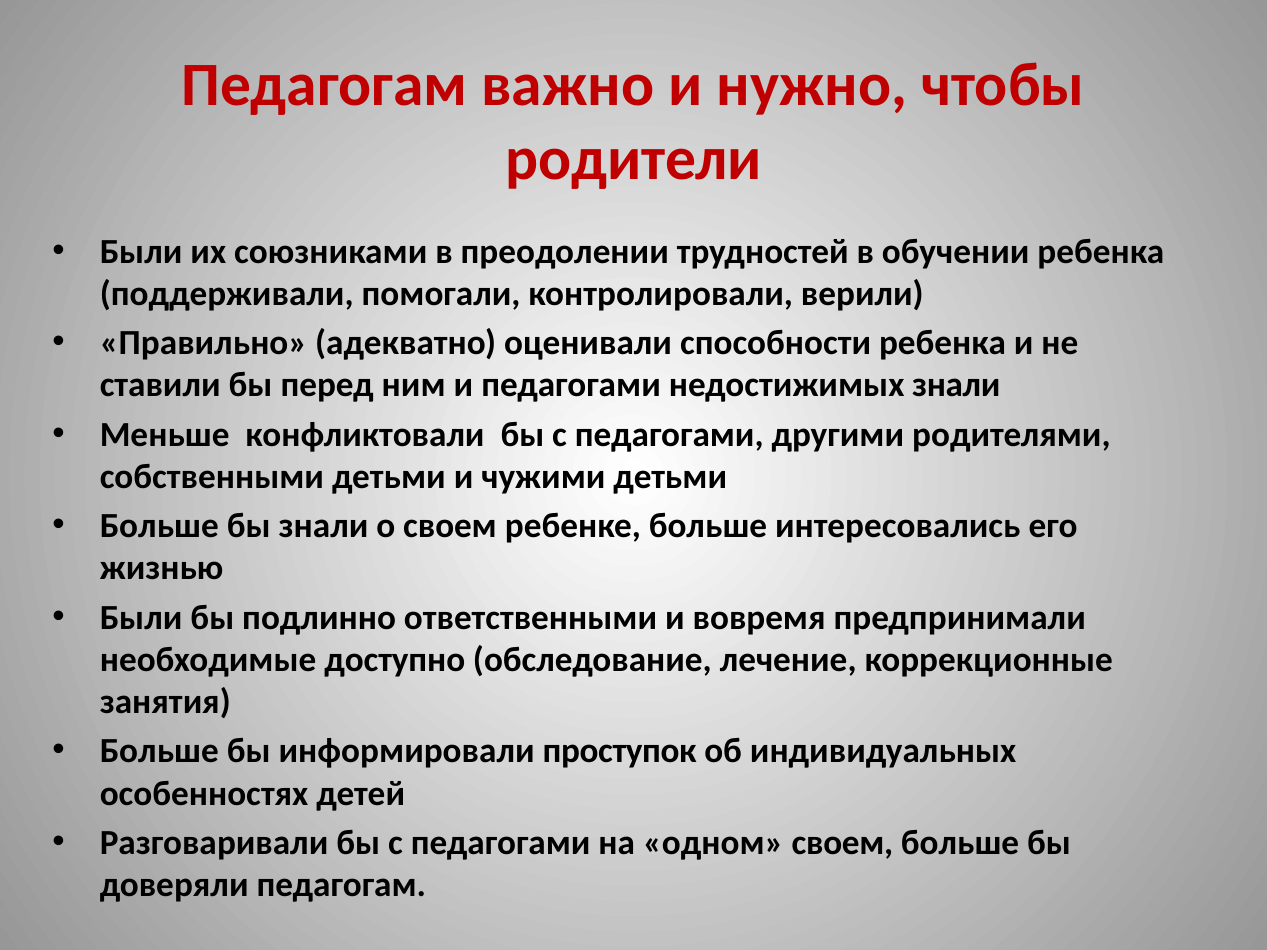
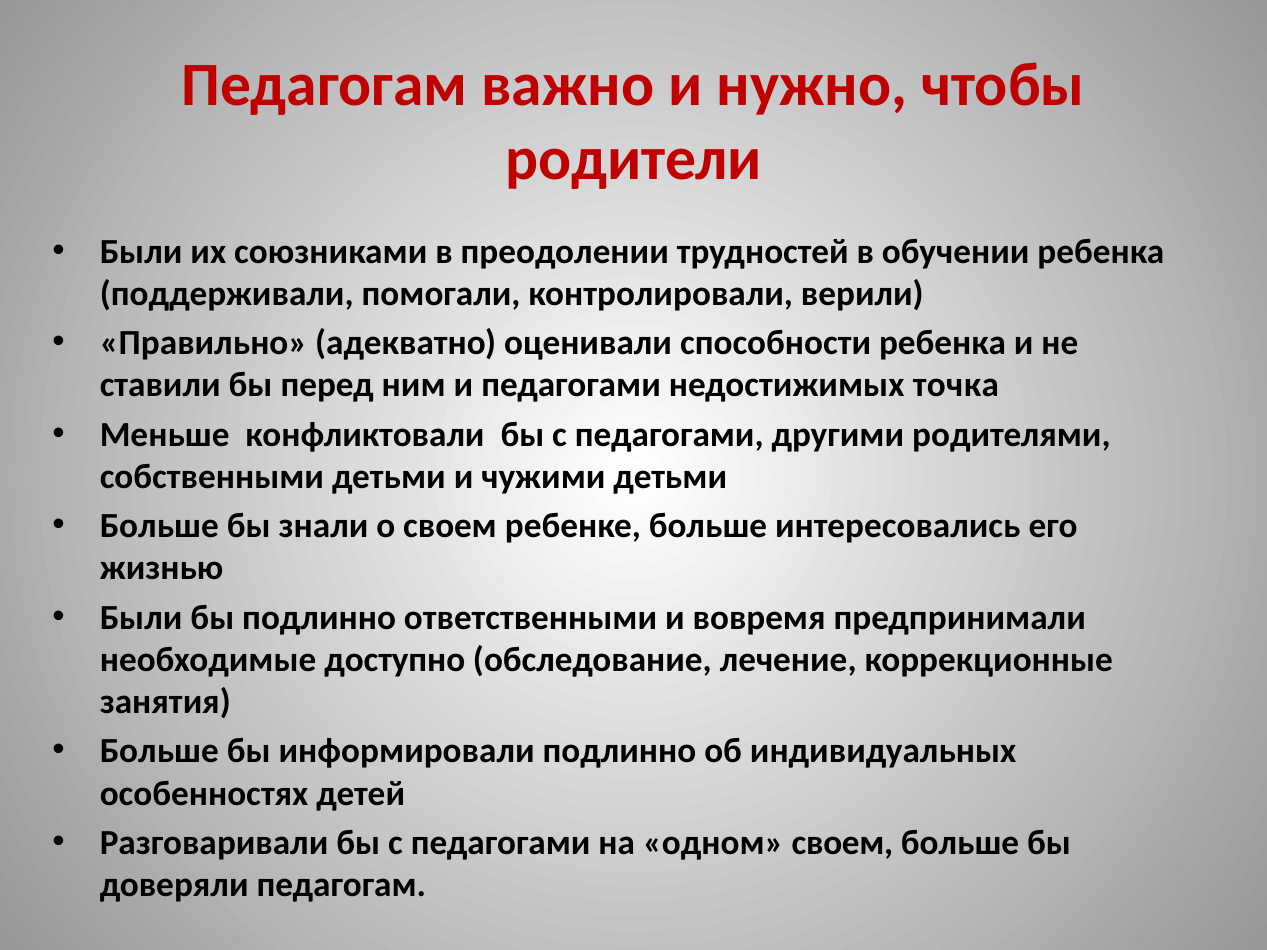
недостижимых знали: знали -> точка
информировали проступок: проступок -> подлинно
